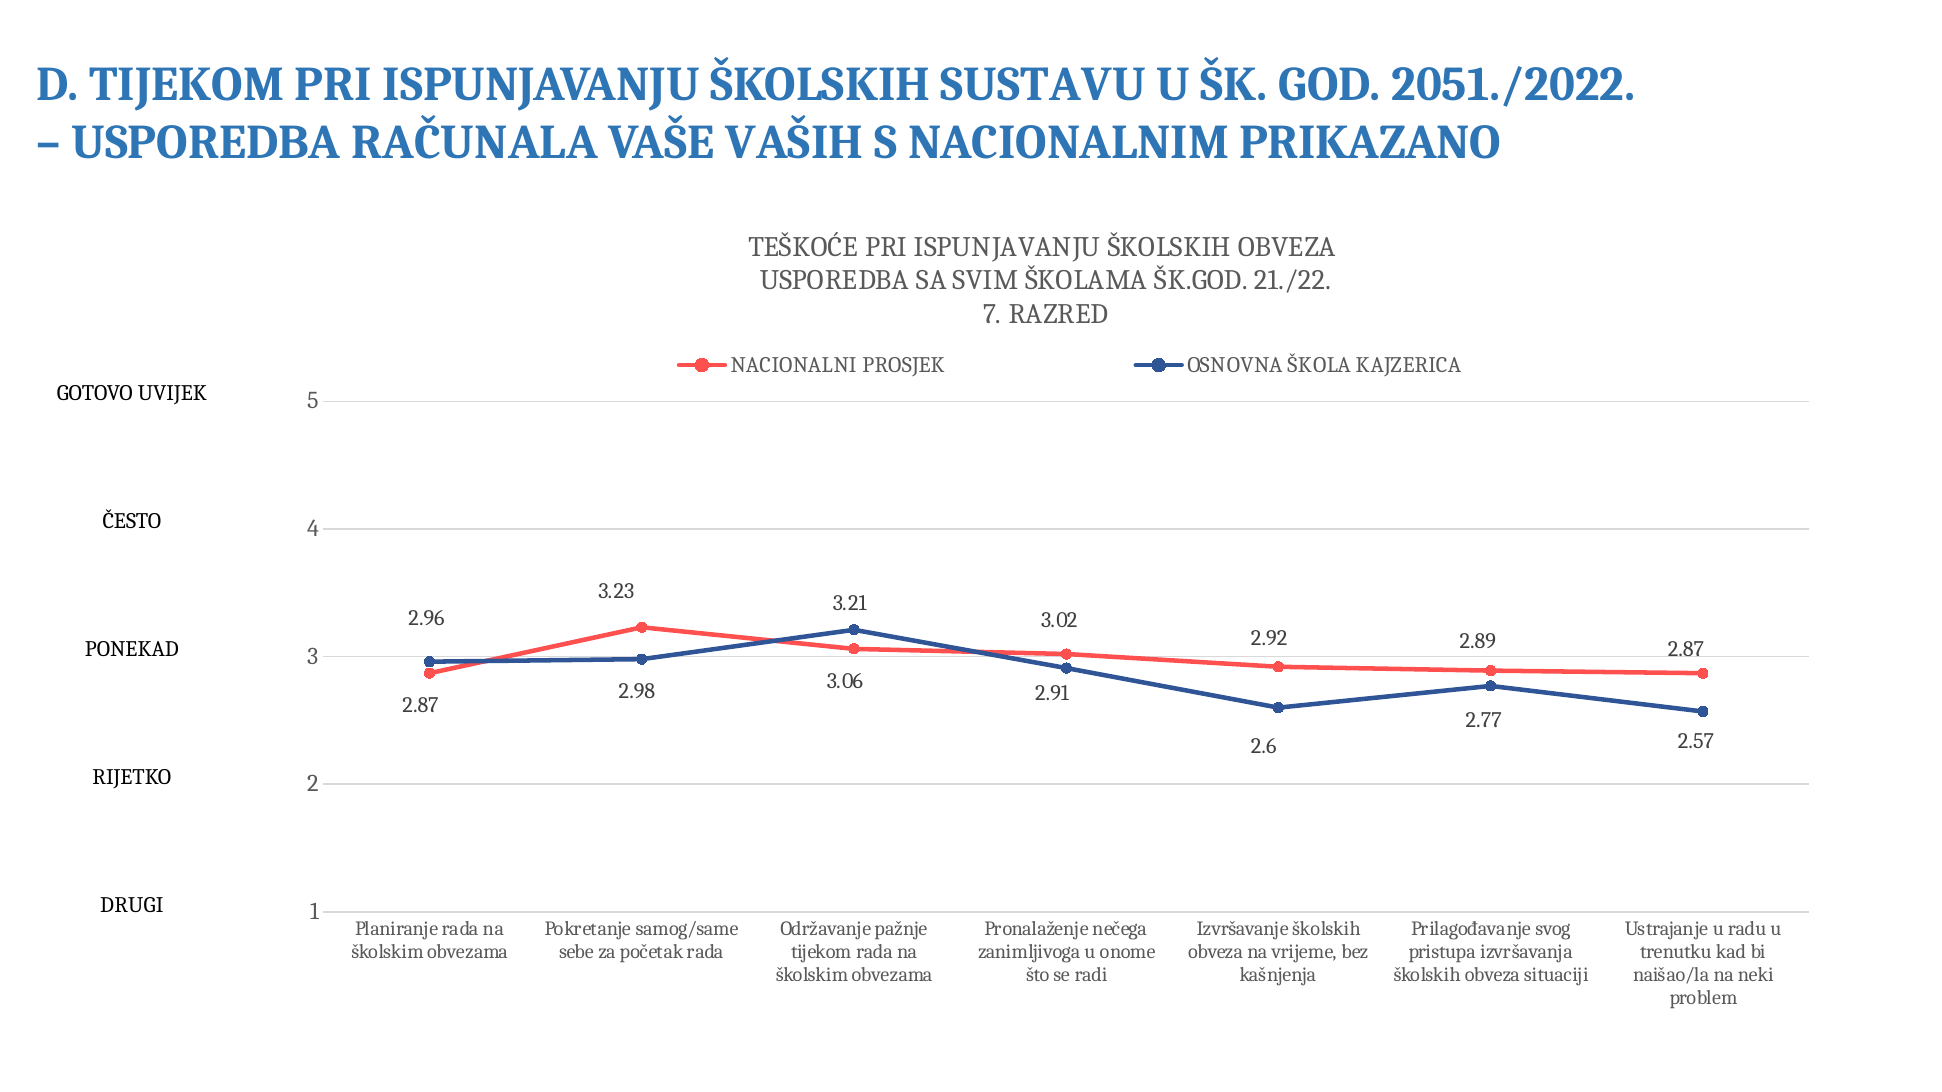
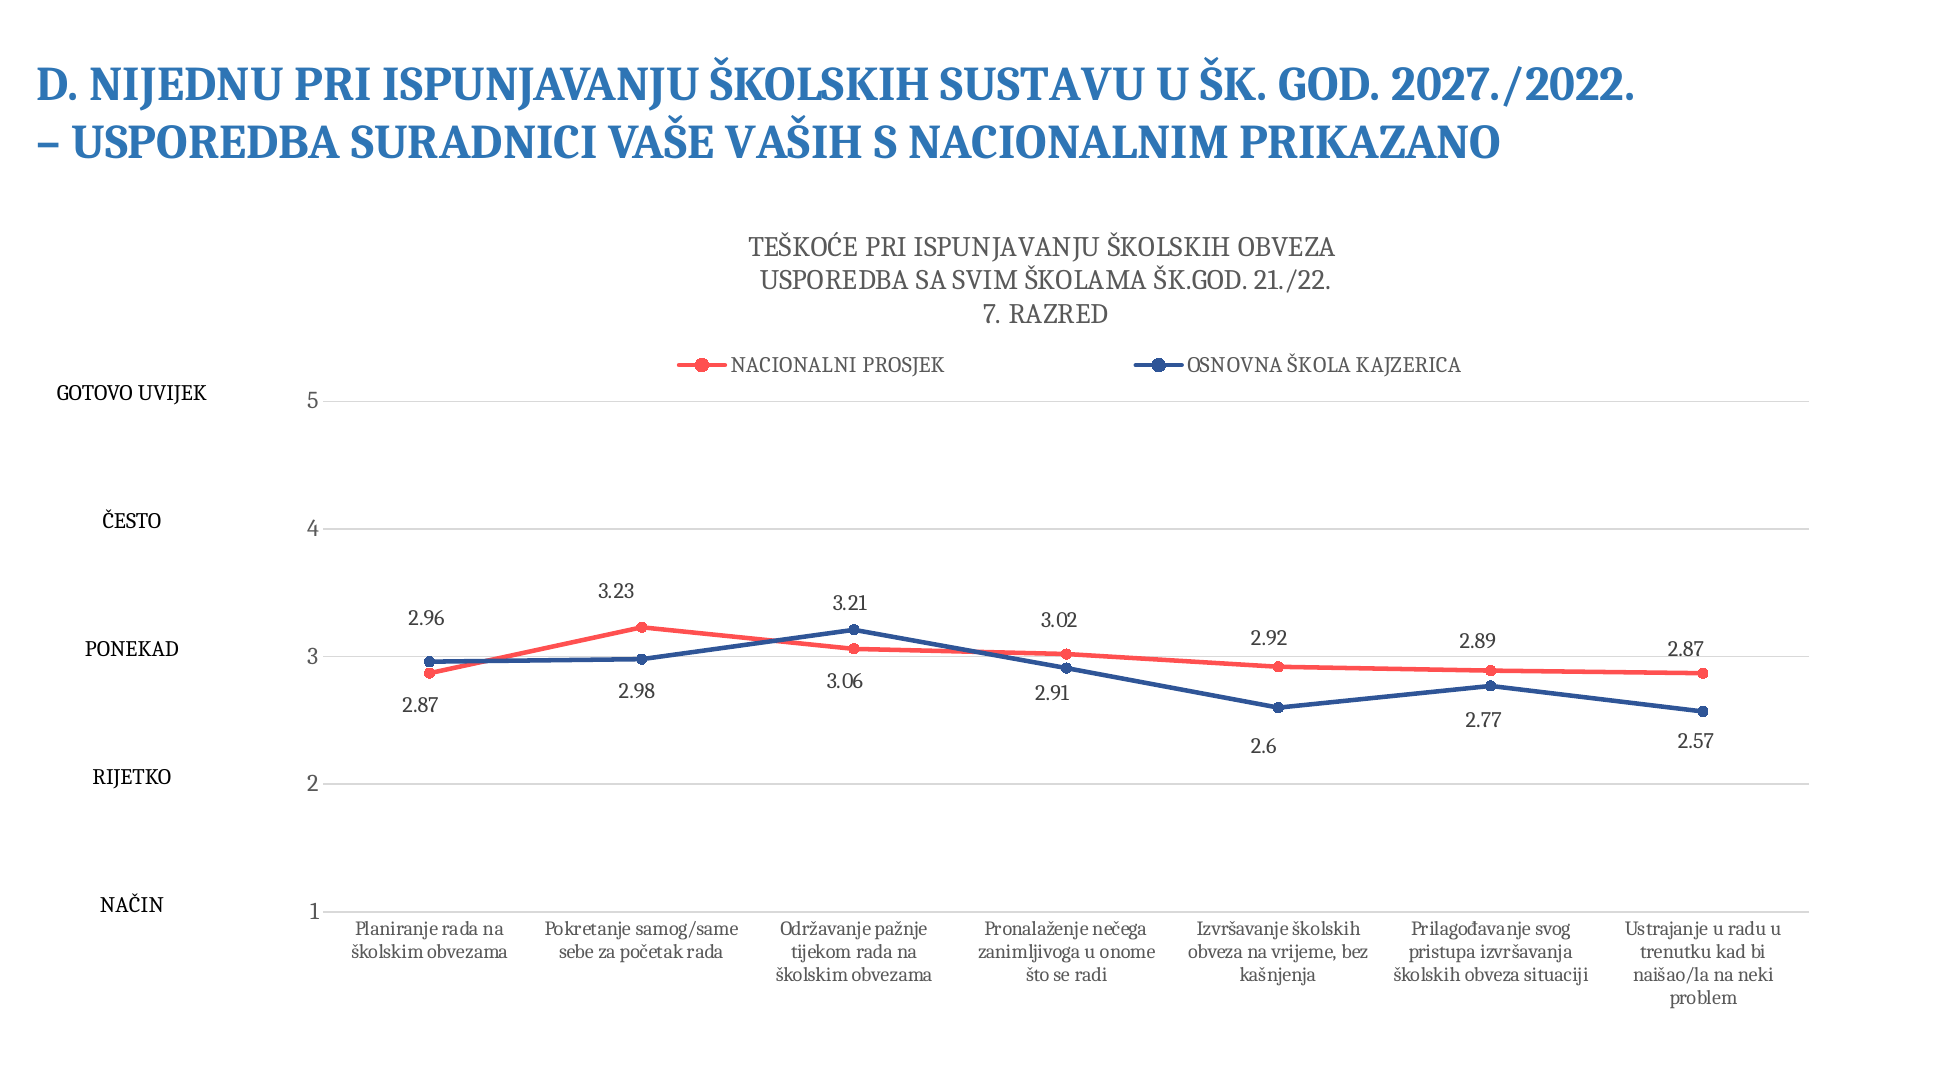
D TIJEKOM: TIJEKOM -> NIJEDNU
2051./2022: 2051./2022 -> 2027./2022
RAČUNALA: RAČUNALA -> SURADNICI
DRUGI: DRUGI -> NAČIN
